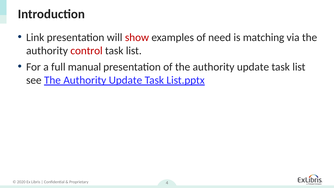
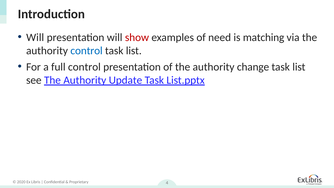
Link at (35, 37): Link -> Will
control at (86, 51) colour: red -> blue
full manual: manual -> control
of the authority update: update -> change
